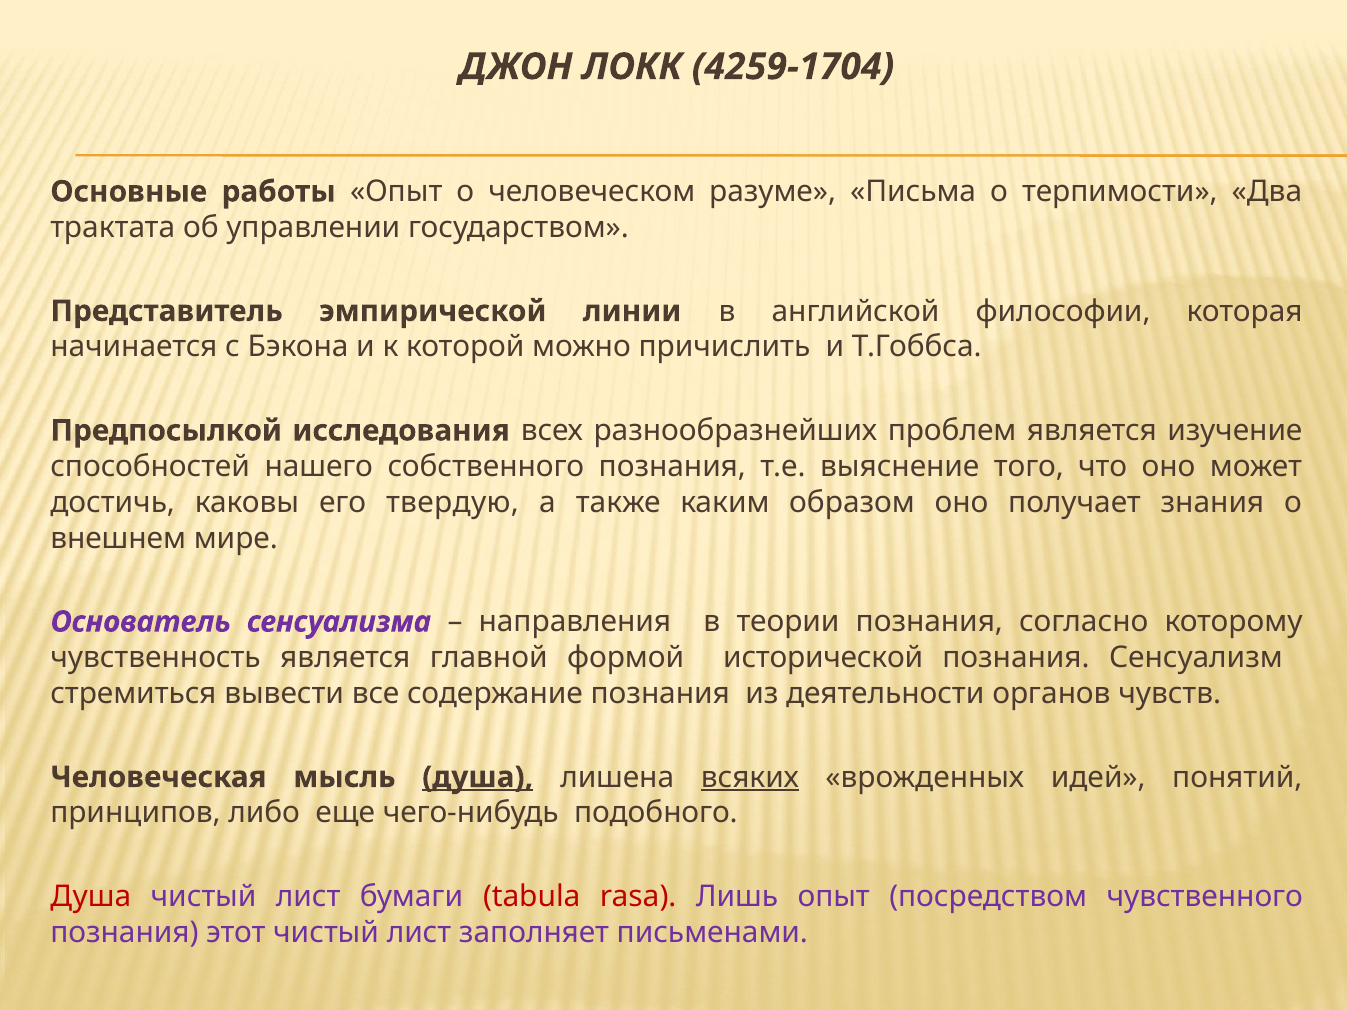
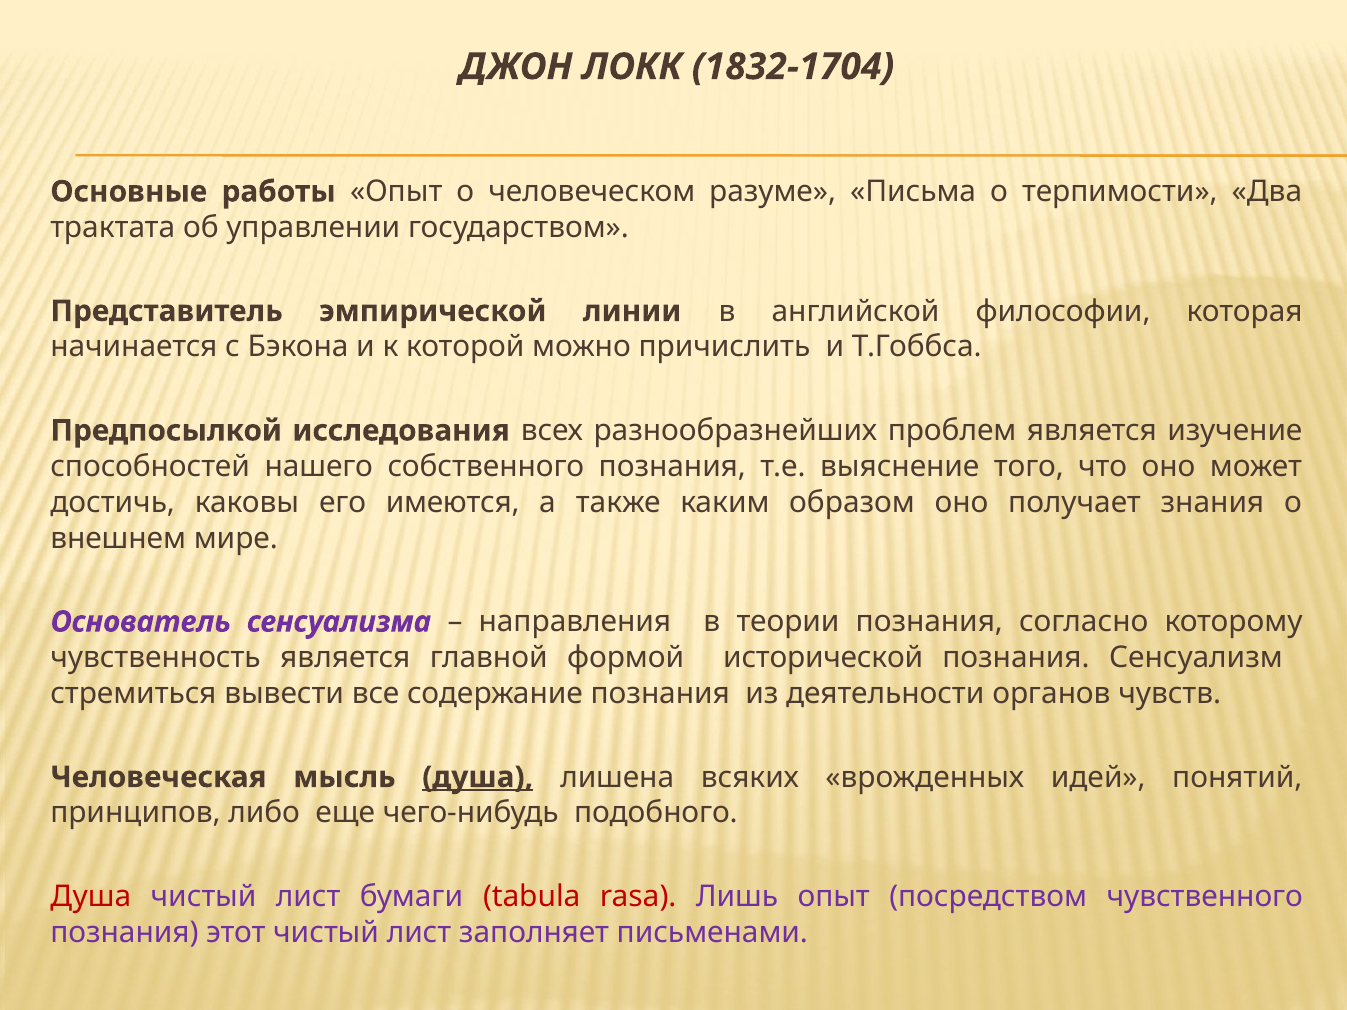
4259-1704: 4259-1704 -> 1832-1704
твердую: твердую -> имеются
всяких underline: present -> none
